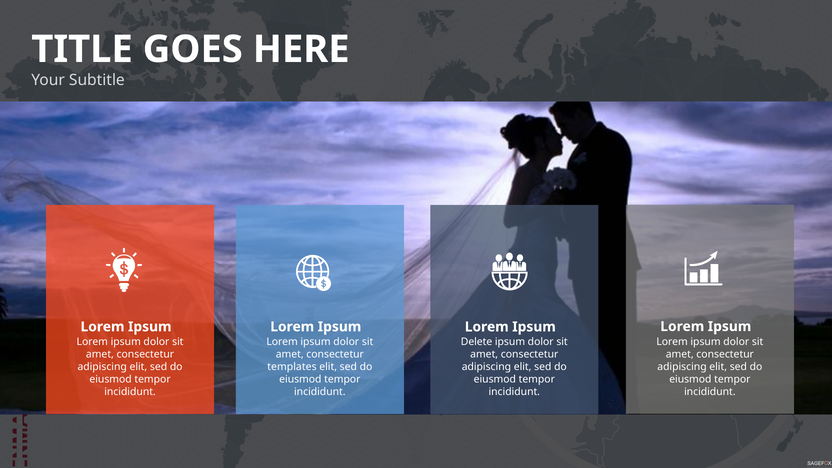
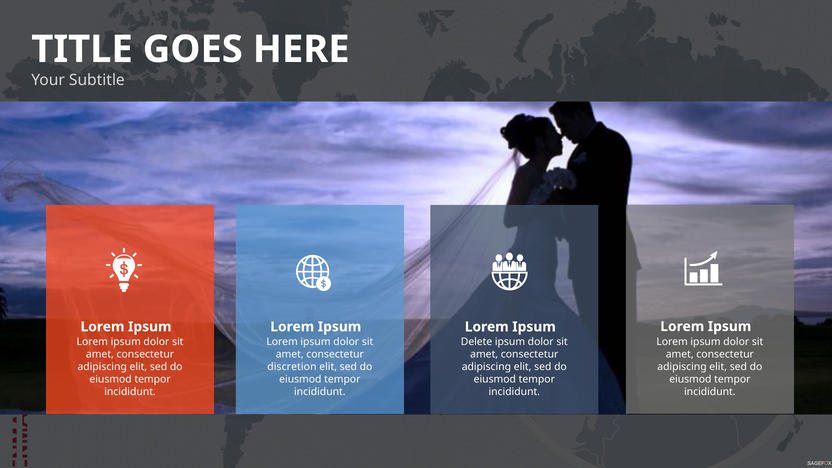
templates: templates -> discretion
